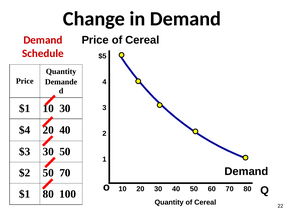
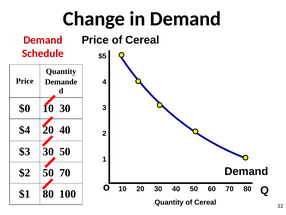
$1 at (25, 108): $1 -> $0
